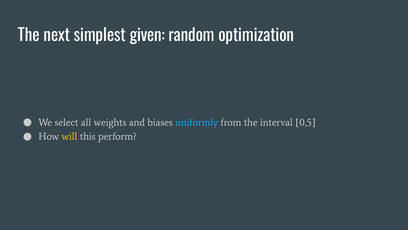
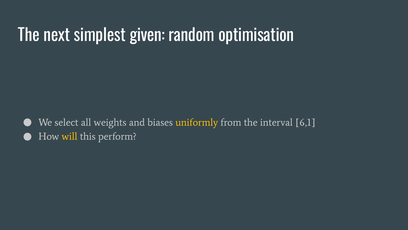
optimization: optimization -> optimisation
uniformly colour: light blue -> yellow
0,5: 0,5 -> 6,1
